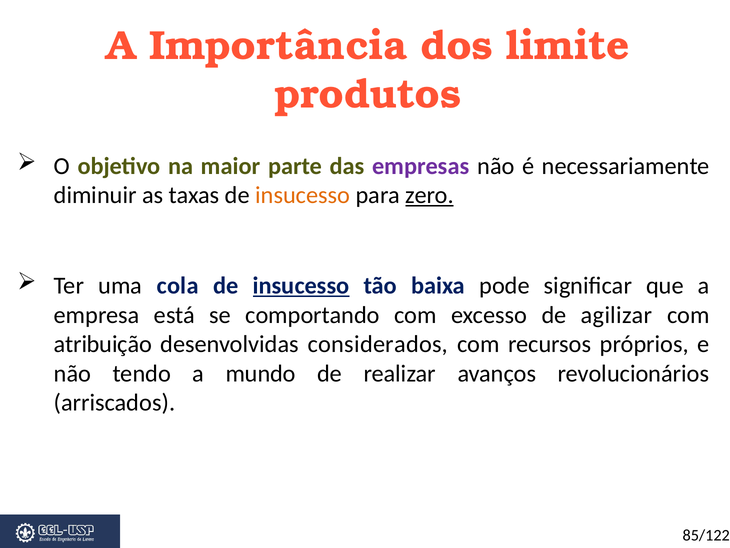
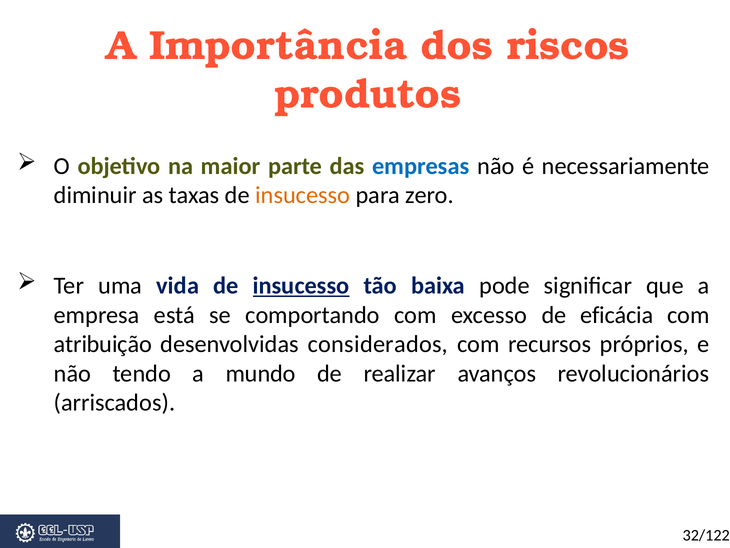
limite: limite -> riscos
empresas colour: purple -> blue
zero underline: present -> none
cola: cola -> vida
agilizar: agilizar -> eficácia
85/122: 85/122 -> 32/122
